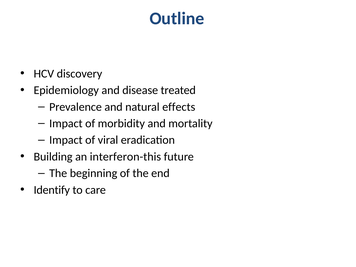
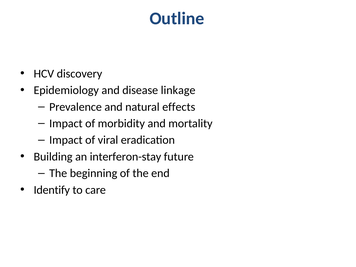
treated: treated -> linkage
interferon-this: interferon-this -> interferon-stay
